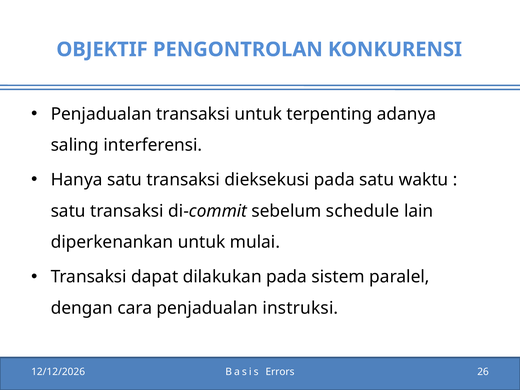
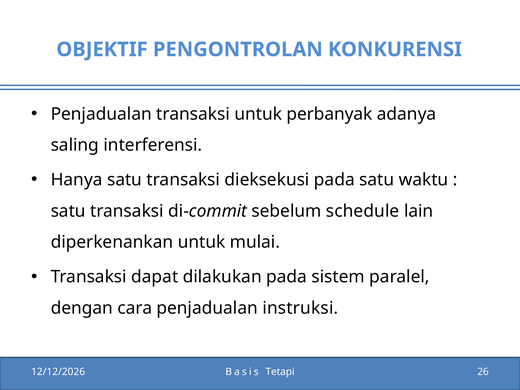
terpenting: terpenting -> perbanyak
Errors: Errors -> Tetapi
